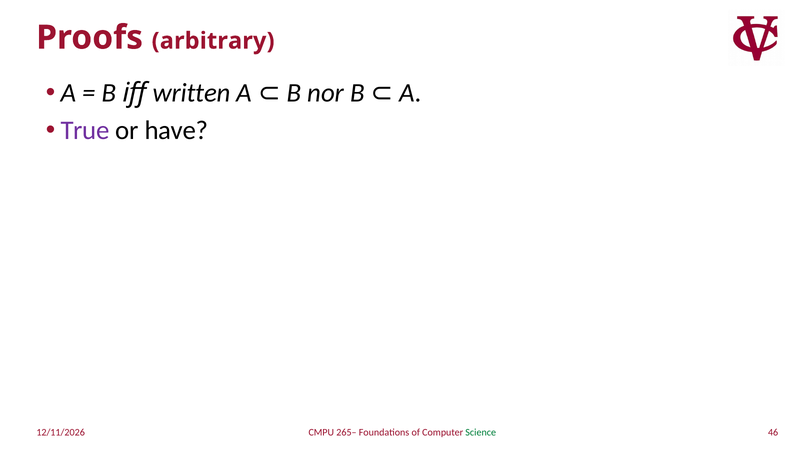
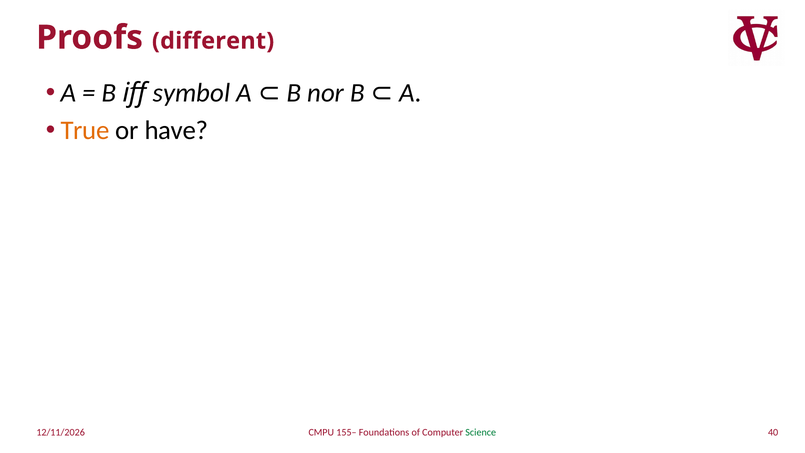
arbitrary: arbitrary -> different
written: written -> symbol
True colour: purple -> orange
46: 46 -> 40
265–: 265– -> 155–
